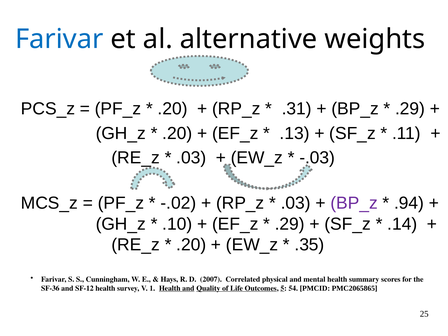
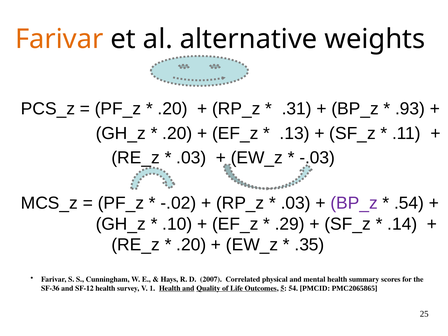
Farivar at (59, 39) colour: blue -> orange
.29 at (410, 109): .29 -> .93
.94: .94 -> .54
